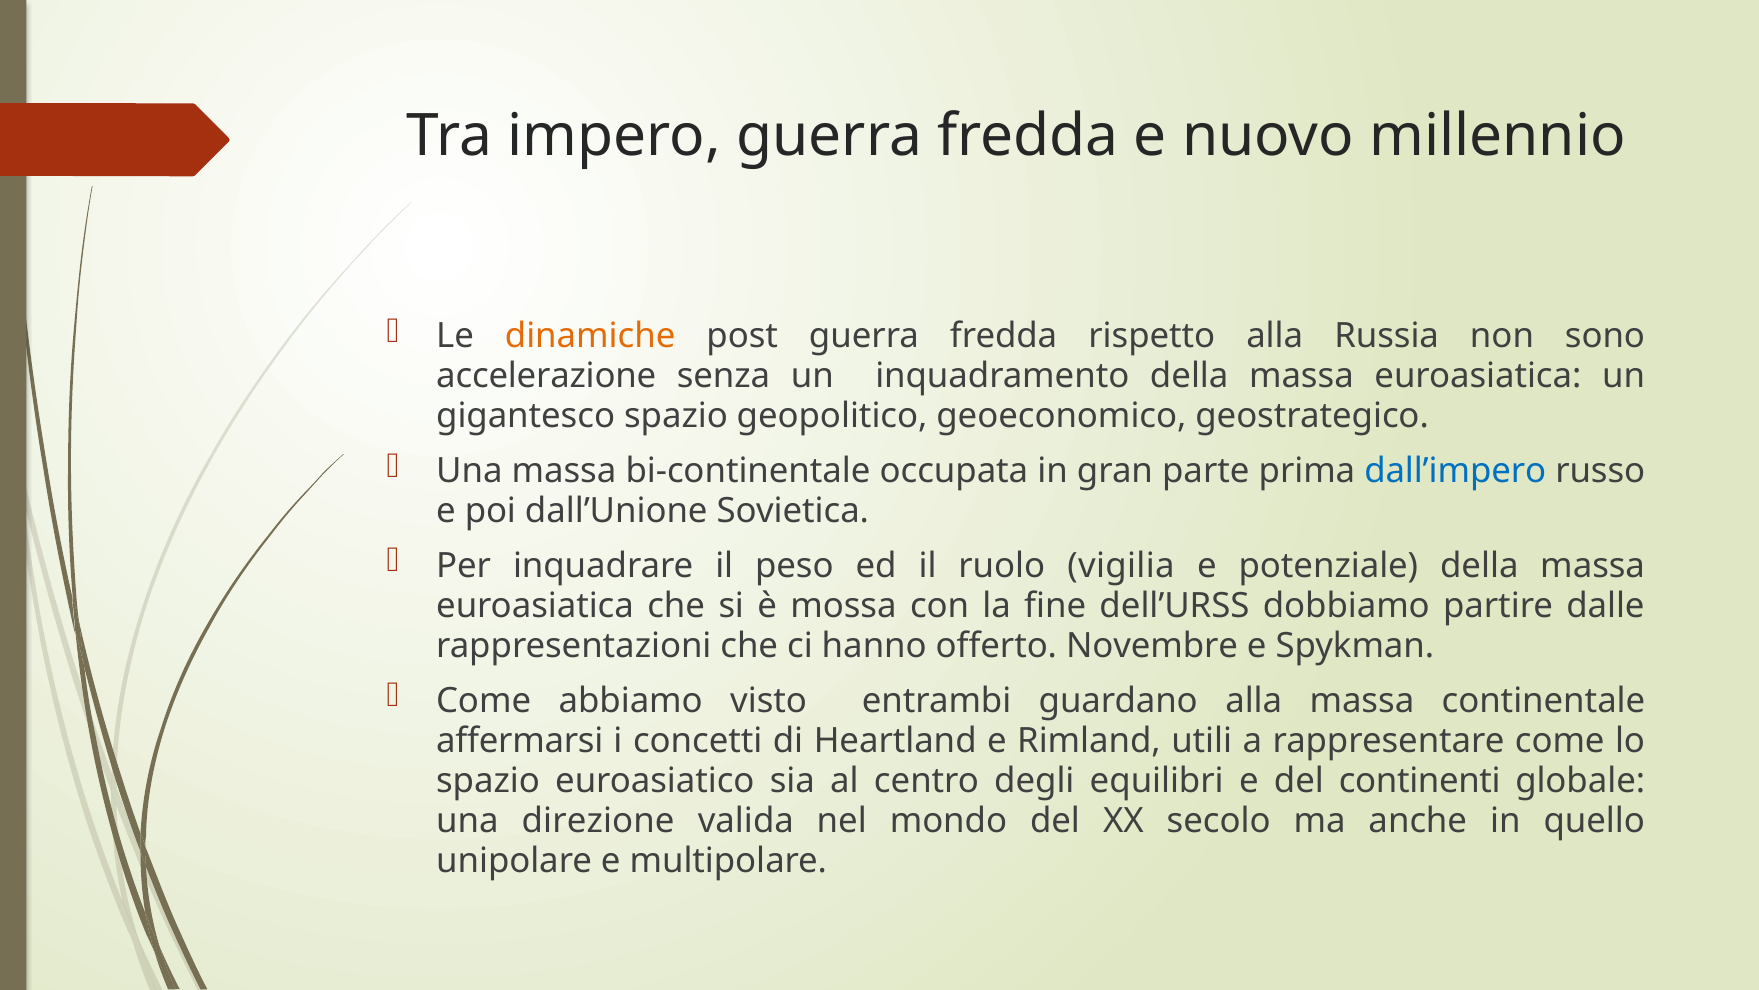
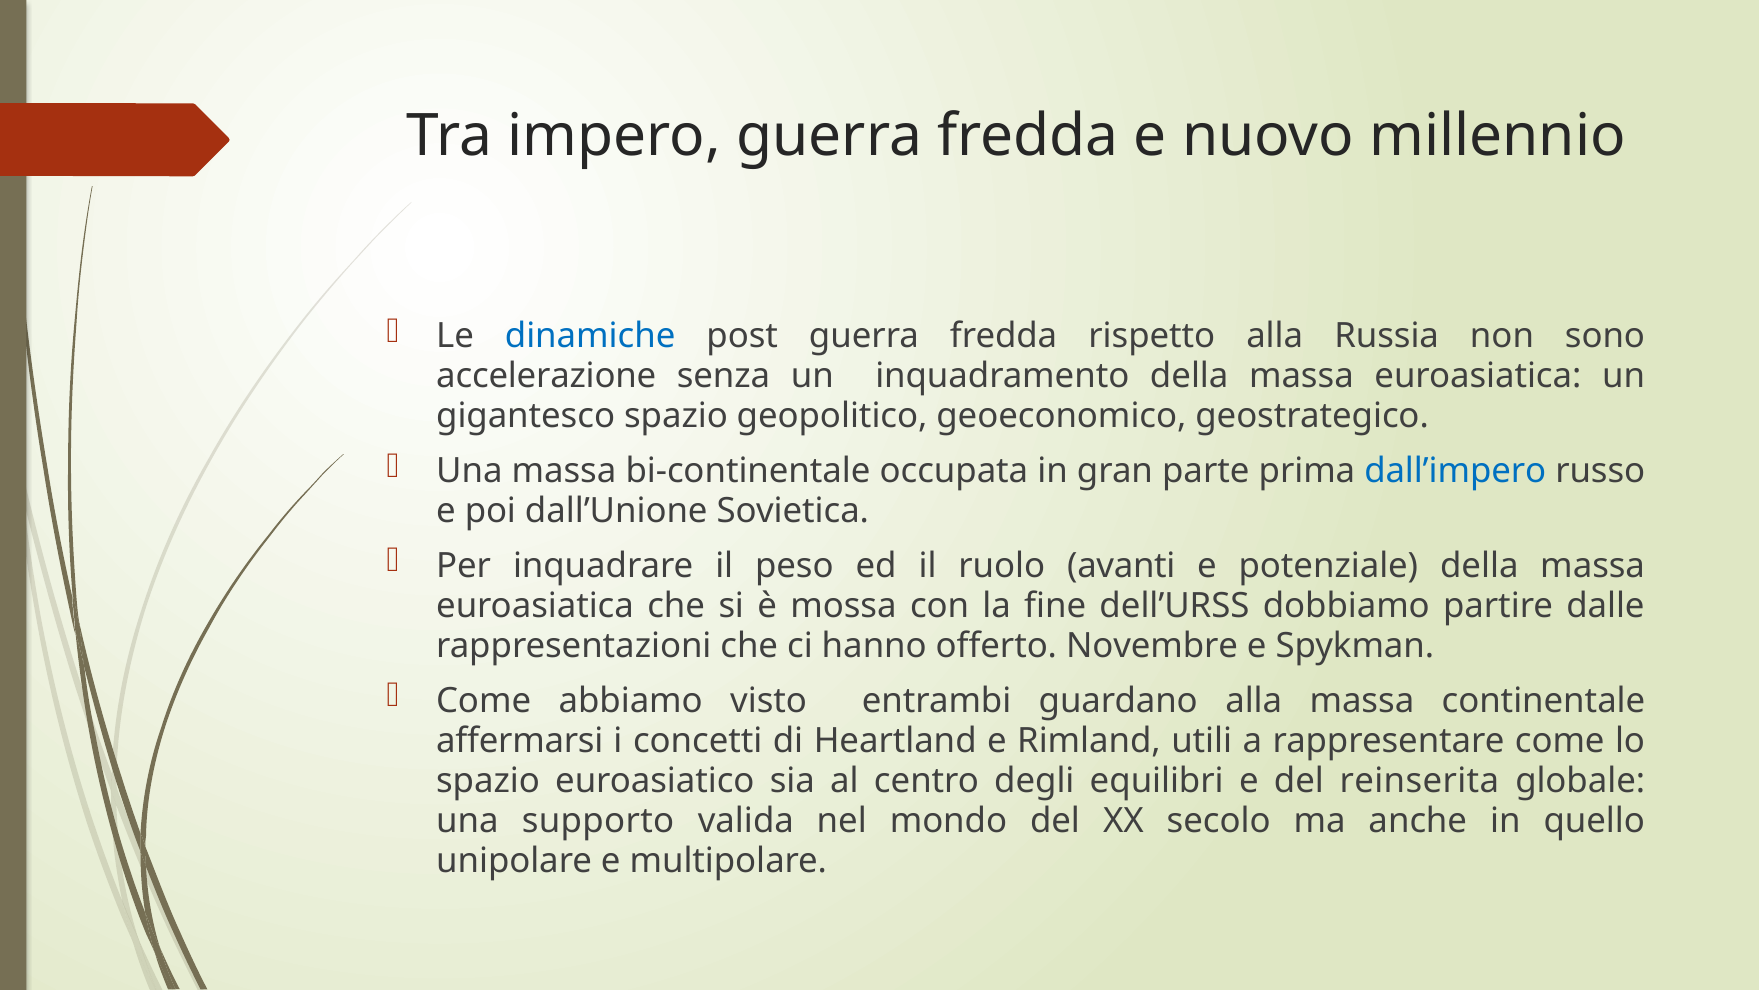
dinamiche colour: orange -> blue
vigilia: vigilia -> avanti
continenti: continenti -> reinserita
direzione: direzione -> supporto
